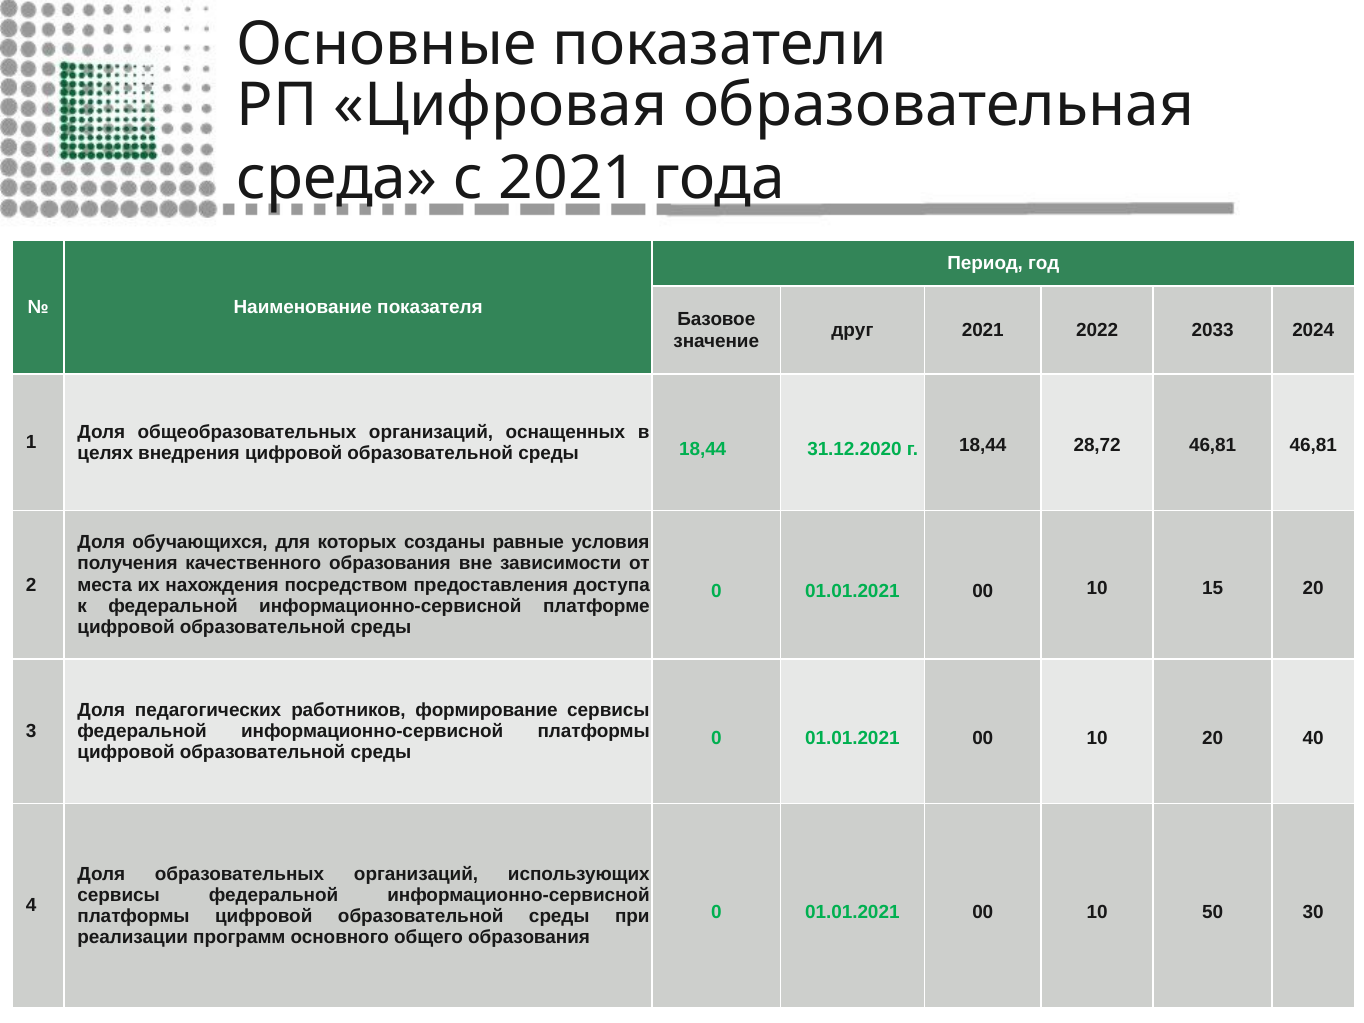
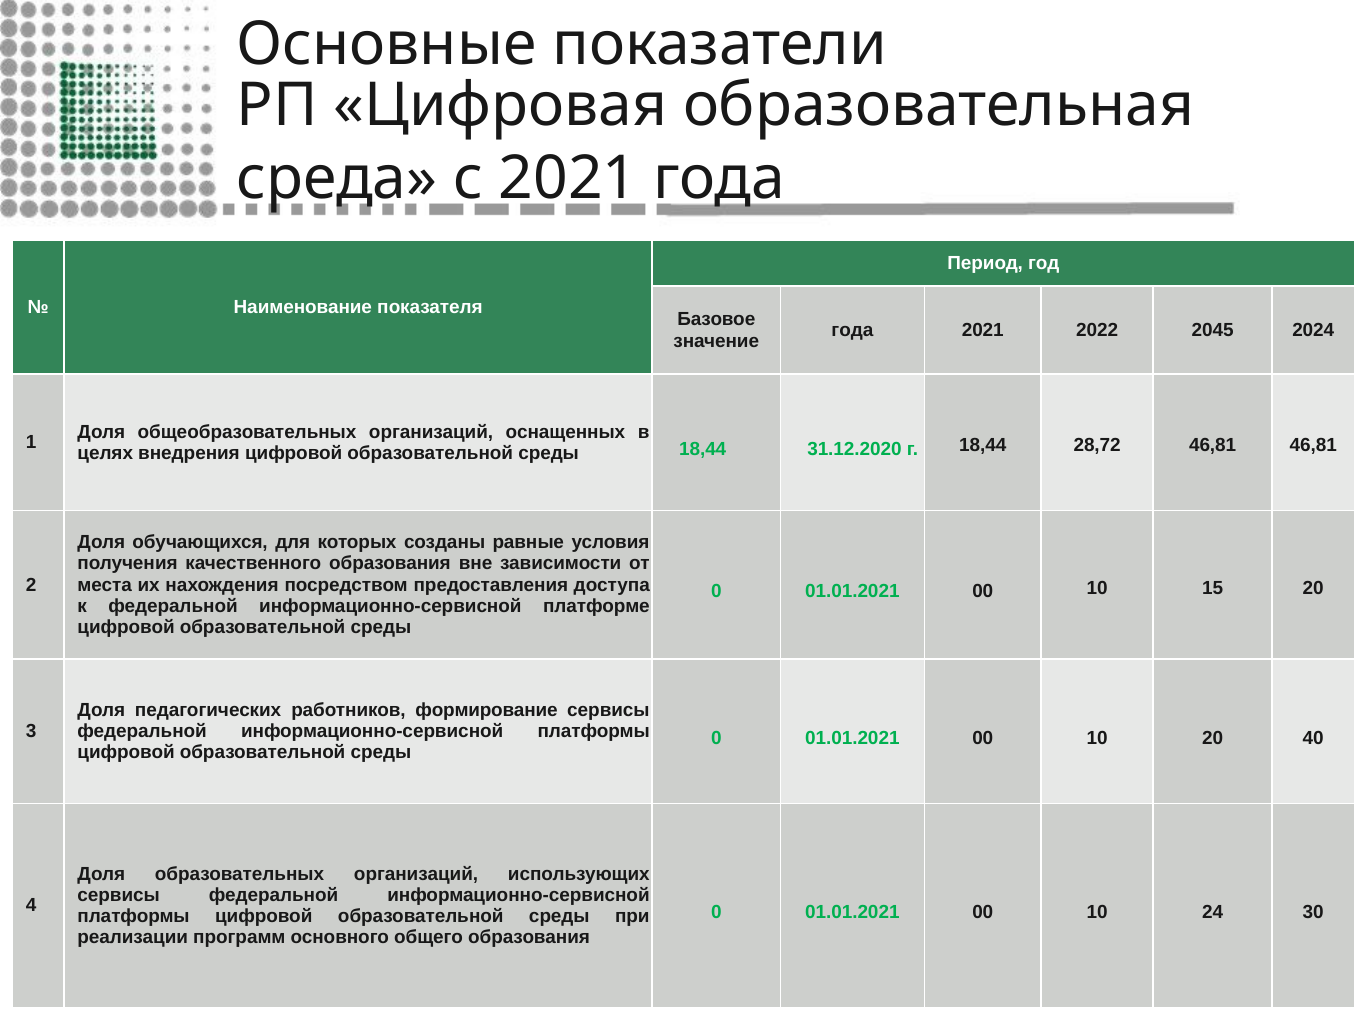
друг at (852, 330): друг -> года
2033: 2033 -> 2045
50: 50 -> 24
